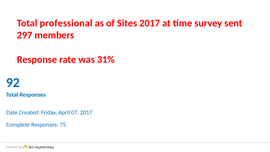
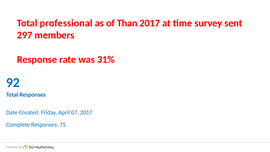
Sites: Sites -> Than
